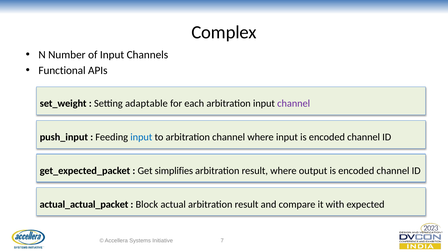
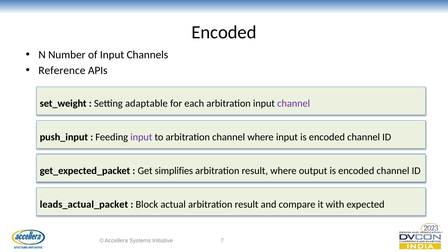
Complex at (224, 32): Complex -> Encoded
Functional: Functional -> Reference
input at (141, 137) colour: blue -> purple
actual_actual_packet: actual_actual_packet -> leads_actual_packet
